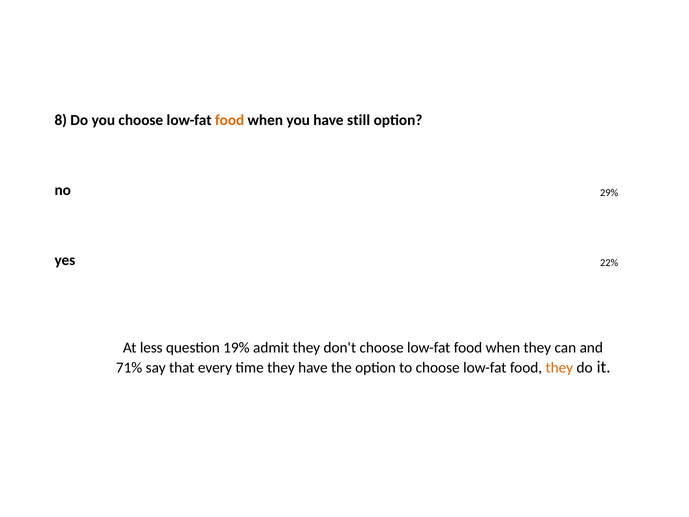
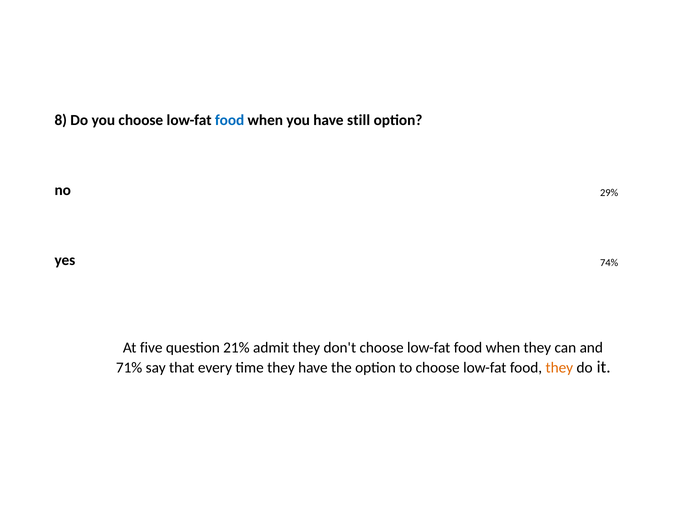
food at (230, 120) colour: orange -> blue
22%: 22% -> 74%
less: less -> five
19%: 19% -> 21%
